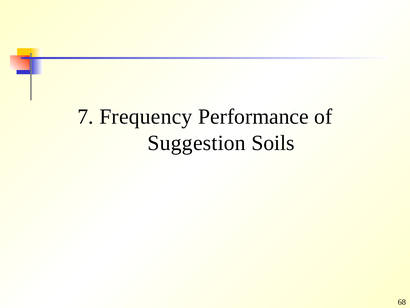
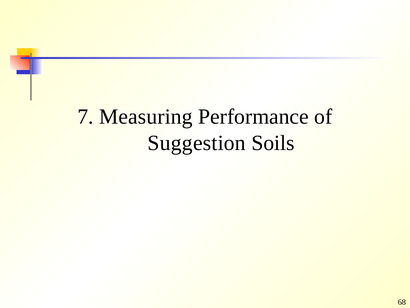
Frequency: Frequency -> Measuring
